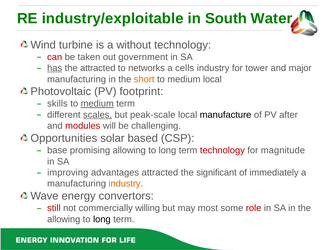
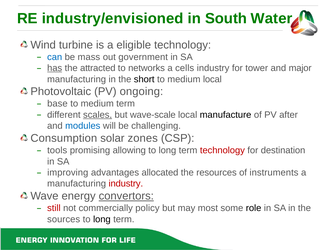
industry/exploitable: industry/exploitable -> industry/envisioned
without: without -> eligible
can colour: red -> blue
taken: taken -> mass
short colour: orange -> black
footprint: footprint -> ongoing
skills: skills -> base
medium at (97, 104) underline: present -> none
peak-scale: peak-scale -> wave-scale
modules colour: red -> blue
Opportunities: Opportunities -> Consumption
based: based -> zones
base: base -> tools
magnitude: magnitude -> destination
advantages attracted: attracted -> allocated
significant: significant -> resources
immediately: immediately -> instruments
industry at (126, 184) colour: orange -> red
convertors underline: none -> present
willing: willing -> policy
role colour: red -> black
allowing at (64, 220): allowing -> sources
